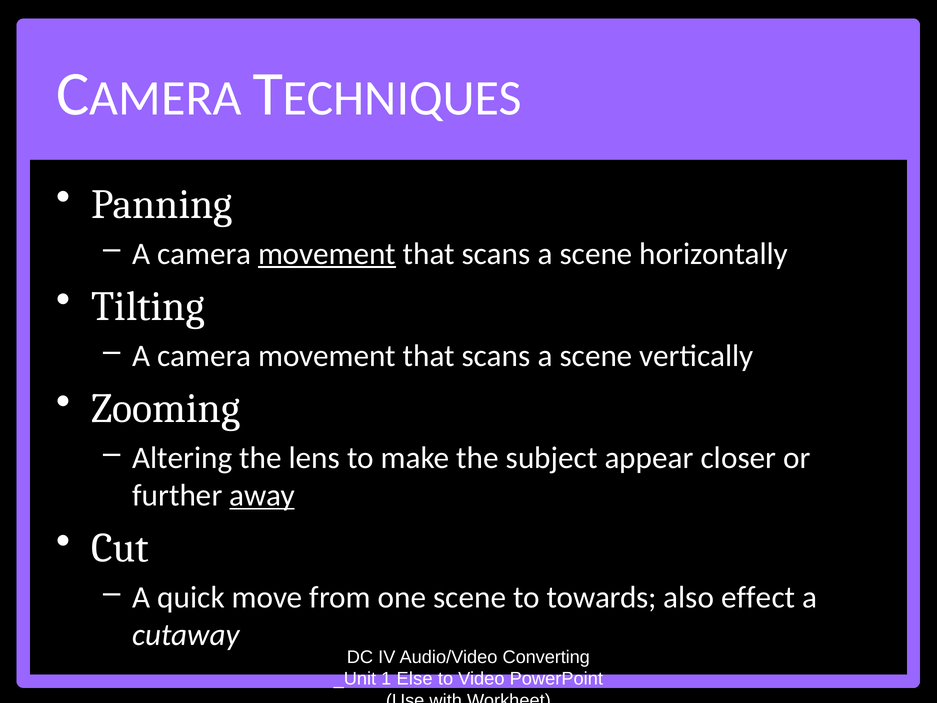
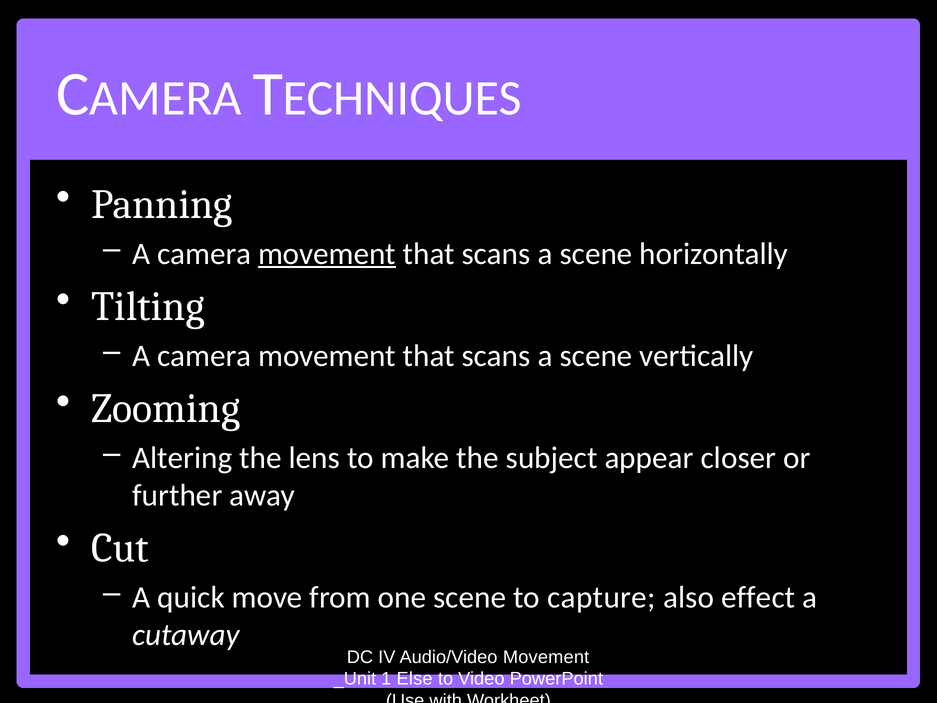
away underline: present -> none
towards: towards -> capture
Audio/Video Converting: Converting -> Movement
